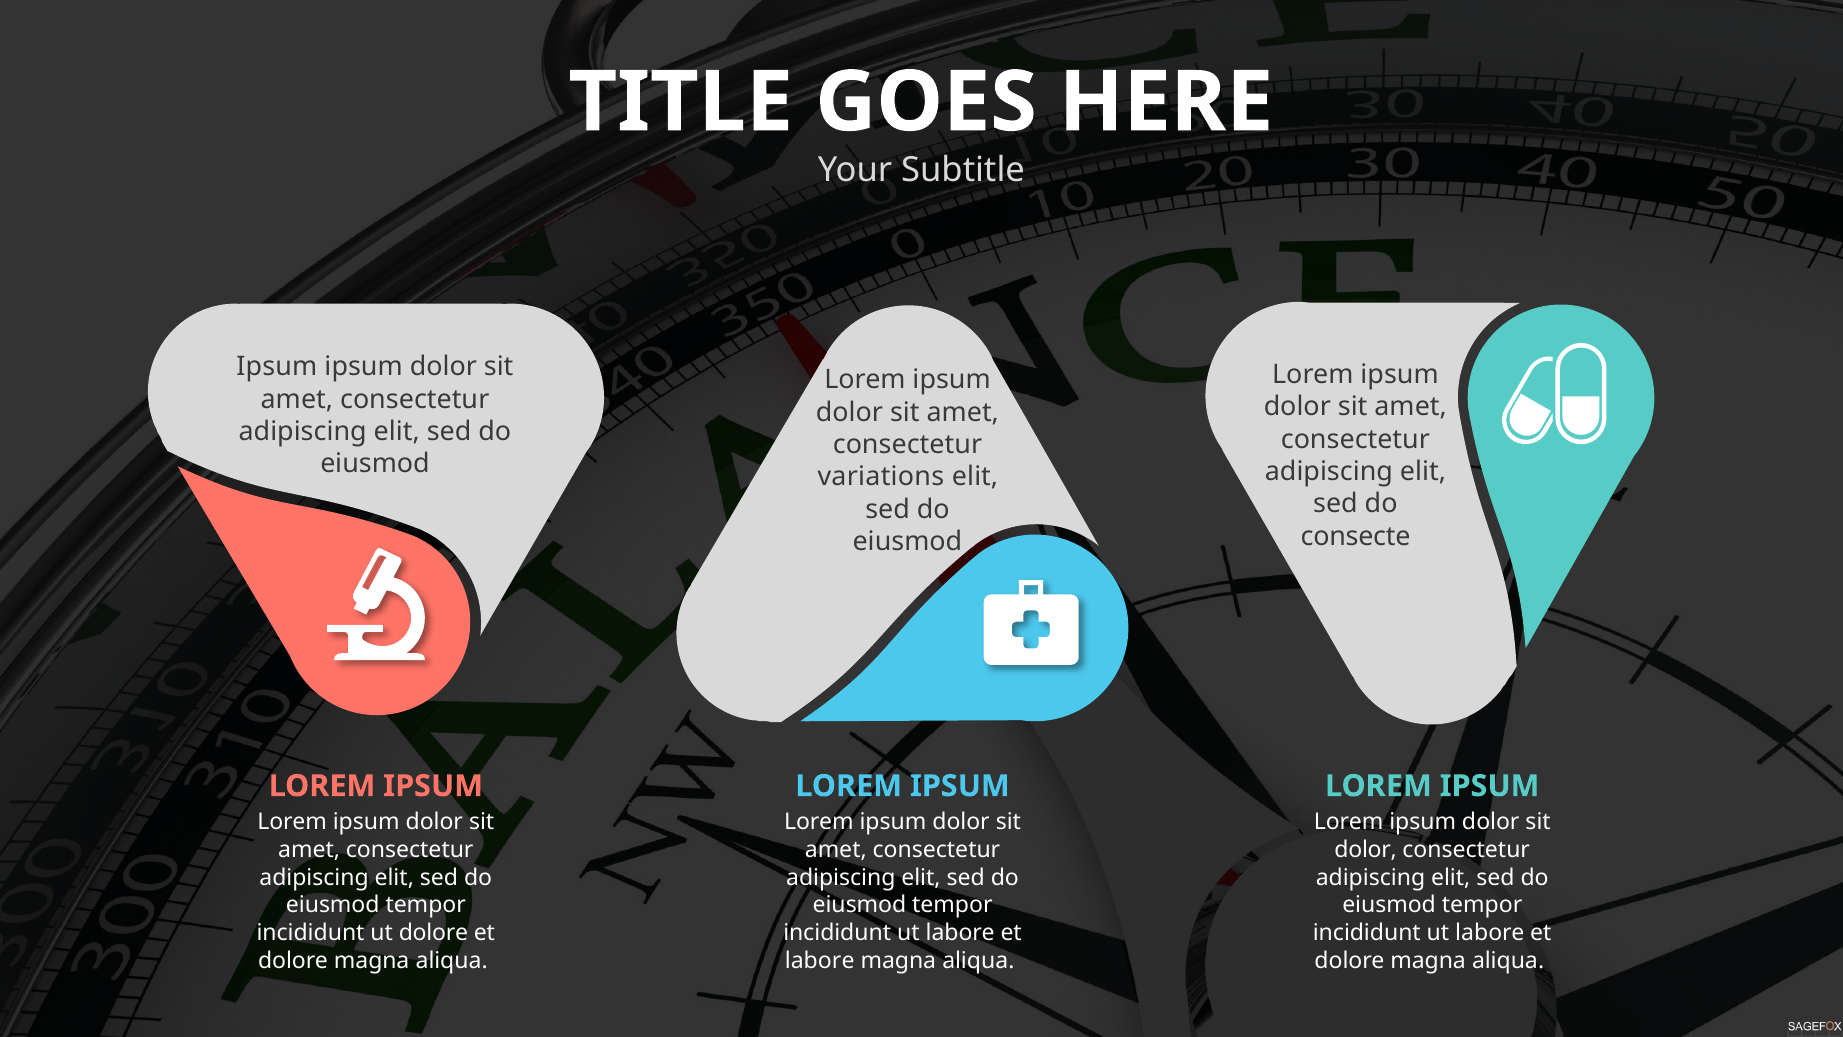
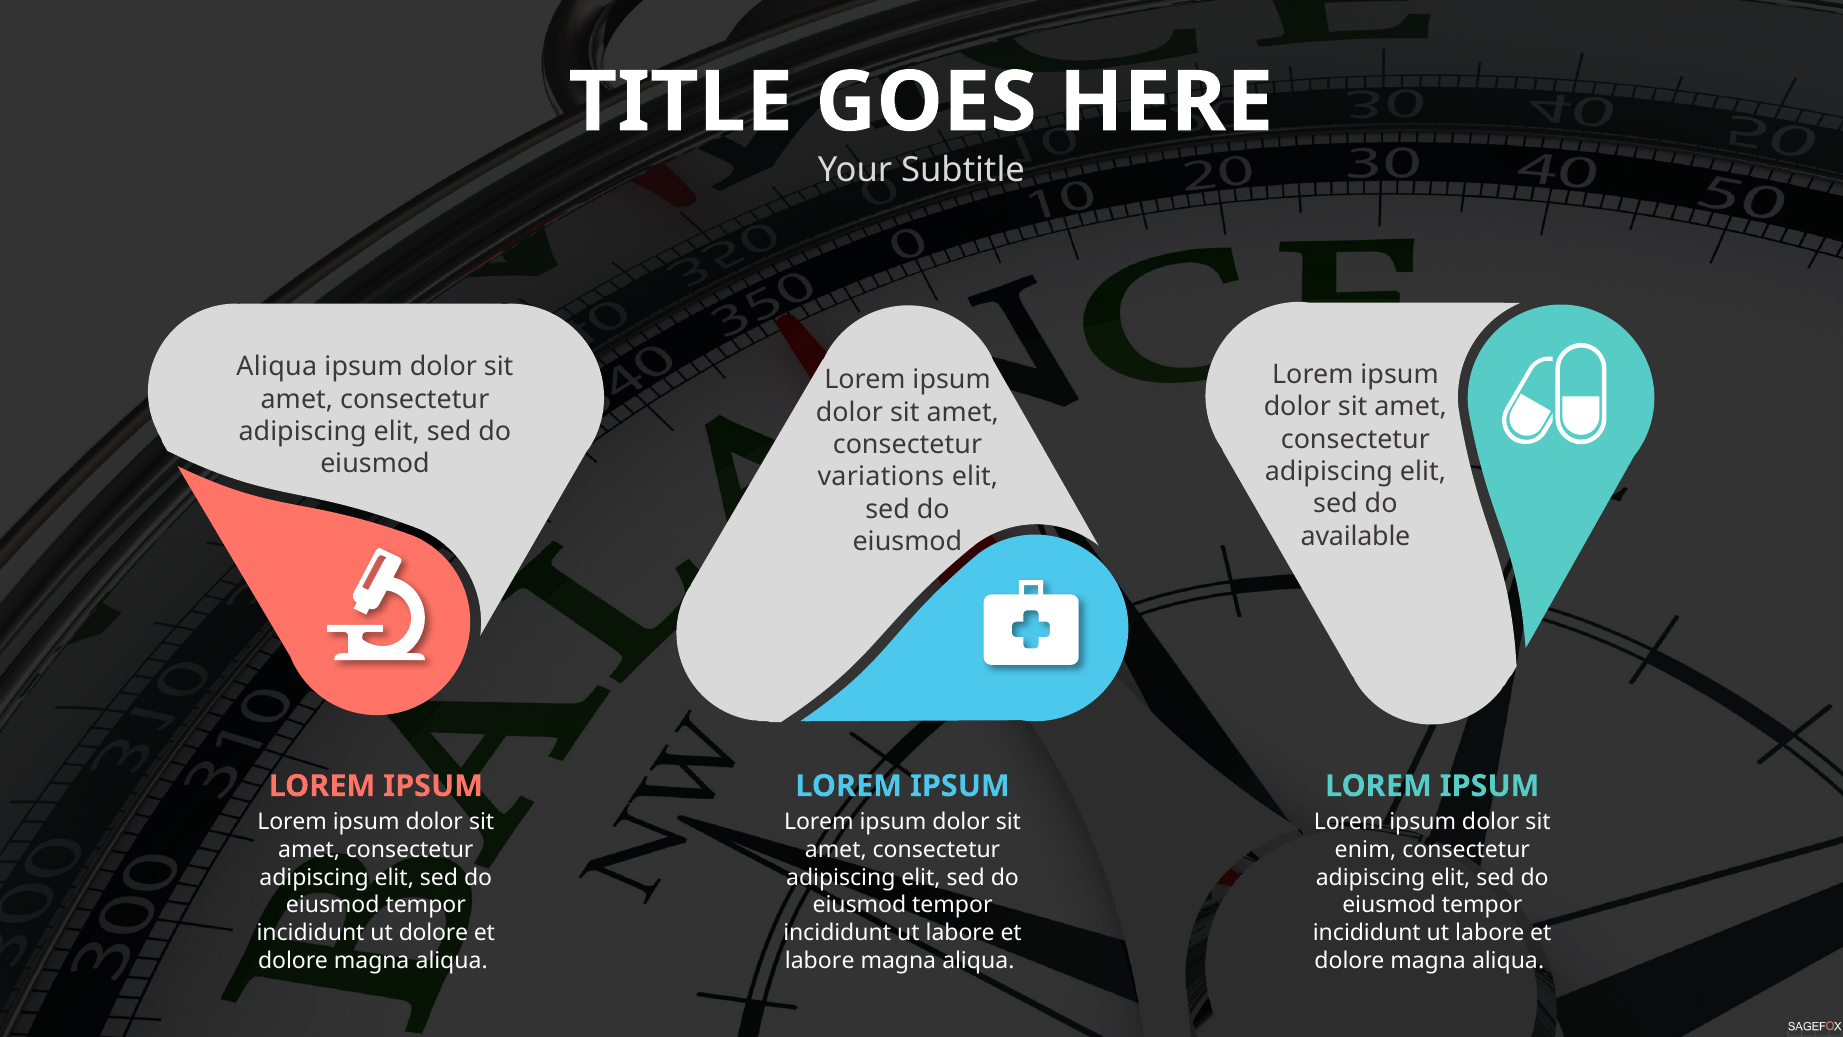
Ipsum at (277, 367): Ipsum -> Aliqua
consecte: consecte -> available
dolor at (1366, 850): dolor -> enim
